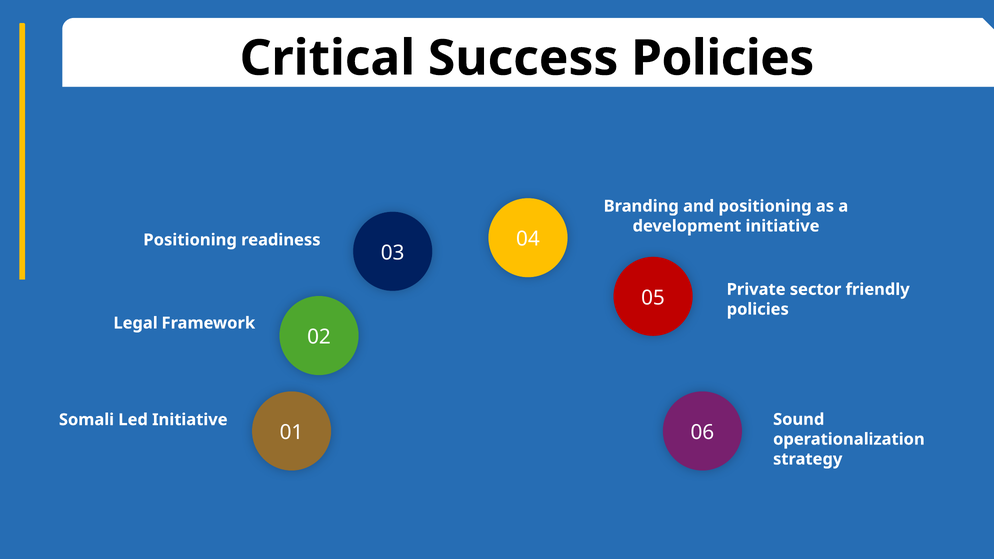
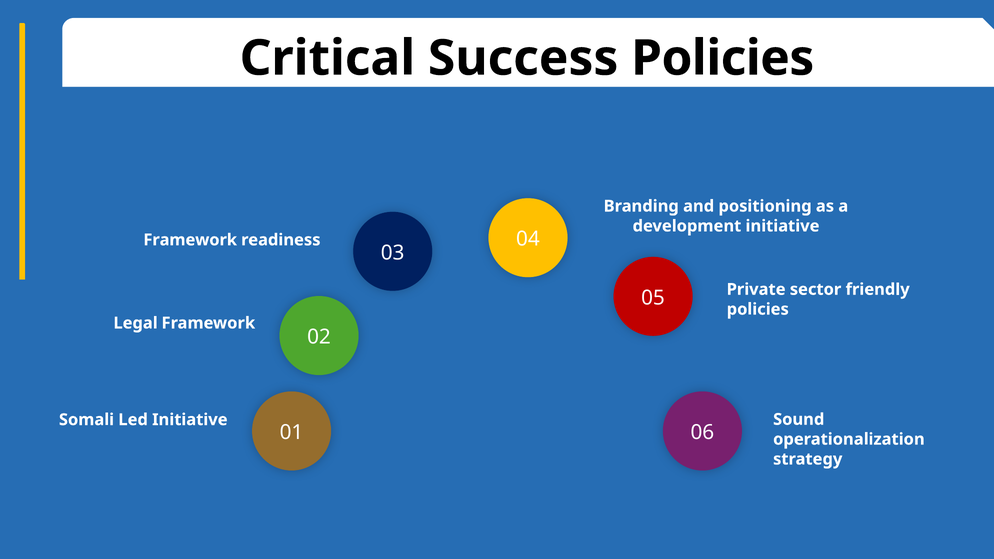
Positioning at (190, 240): Positioning -> Framework
